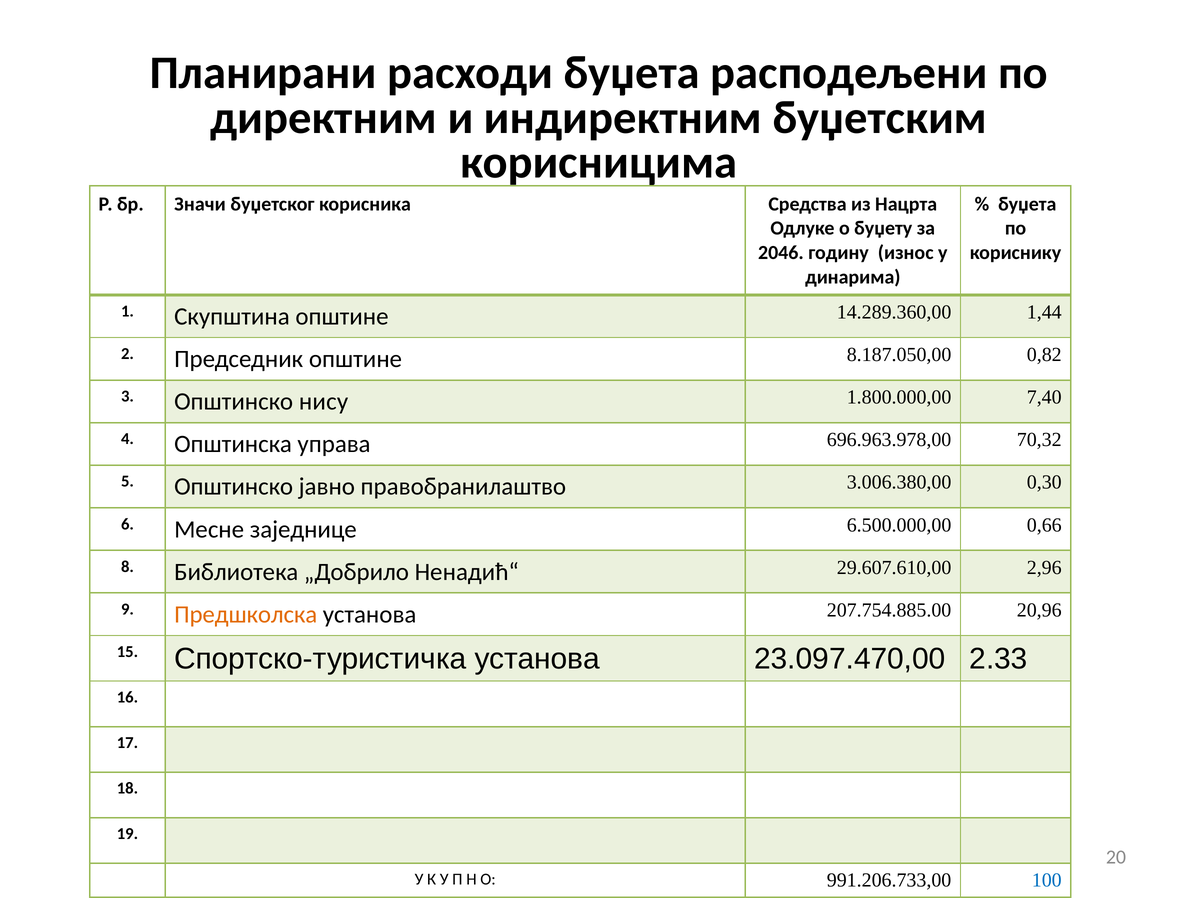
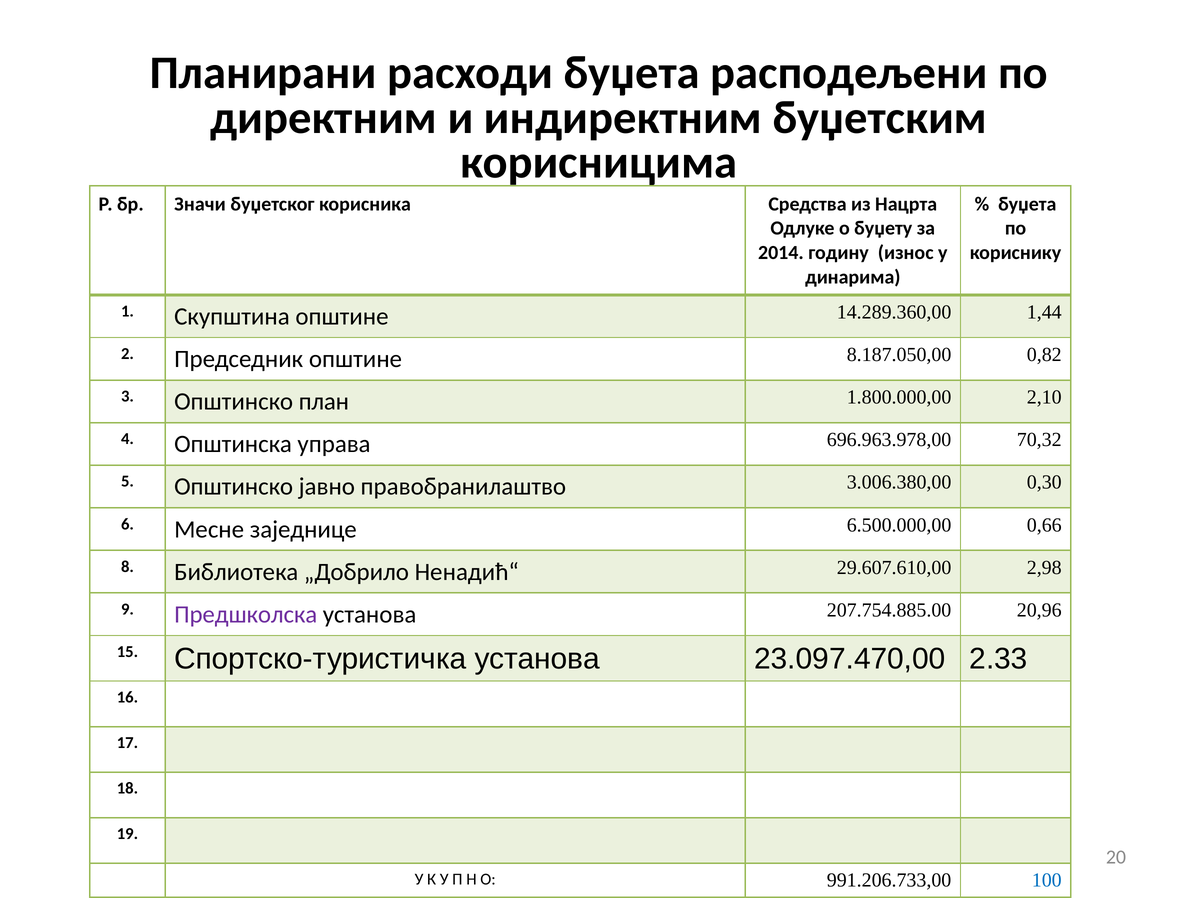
2046: 2046 -> 2014
нису: нису -> план
7,40: 7,40 -> 2,10
2,96: 2,96 -> 2,98
Предшколска colour: orange -> purple
